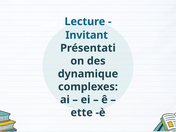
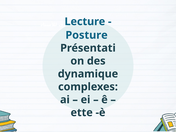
Invitant: Invitant -> Posture
